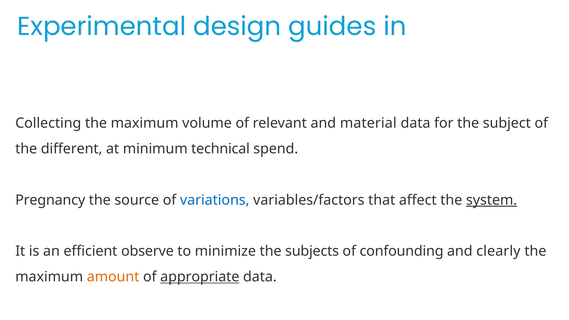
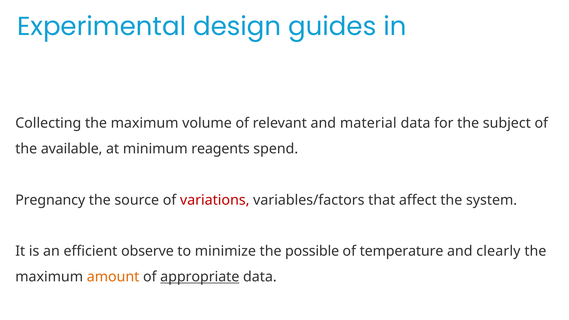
different: different -> available
technical: technical -> reagents
variations colour: blue -> red
system underline: present -> none
subjects: subjects -> possible
confounding: confounding -> temperature
